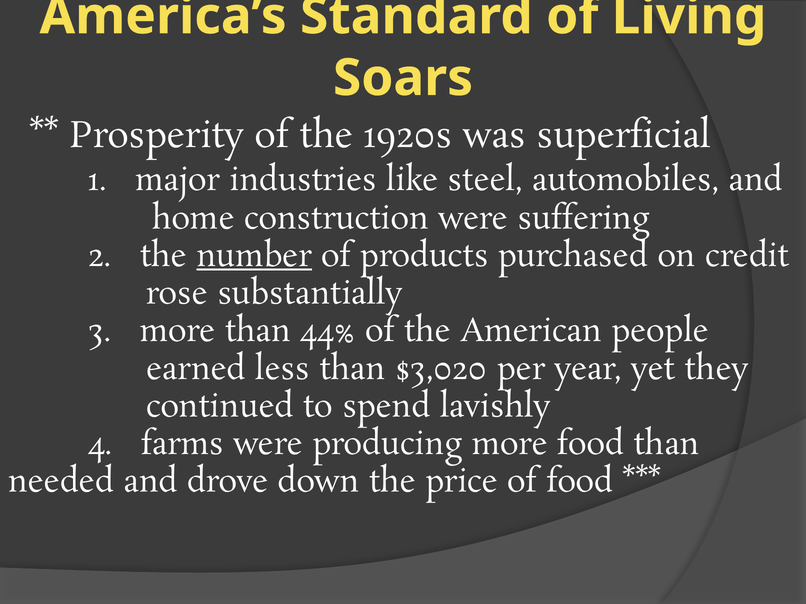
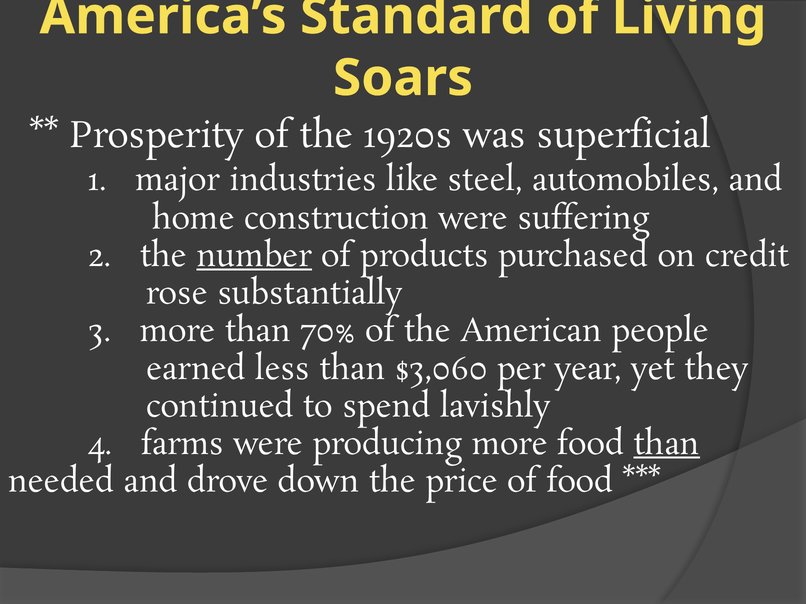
44%: 44% -> 70%
$3,020: $3,020 -> $3,060
than at (667, 444) underline: none -> present
